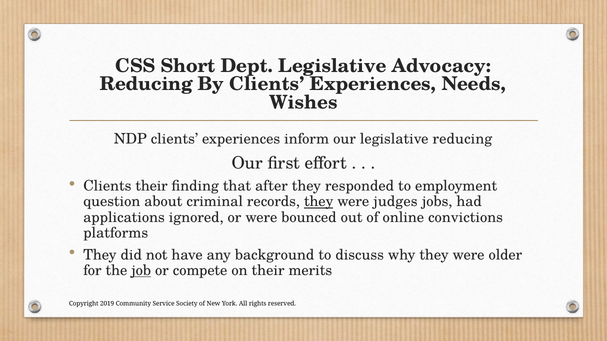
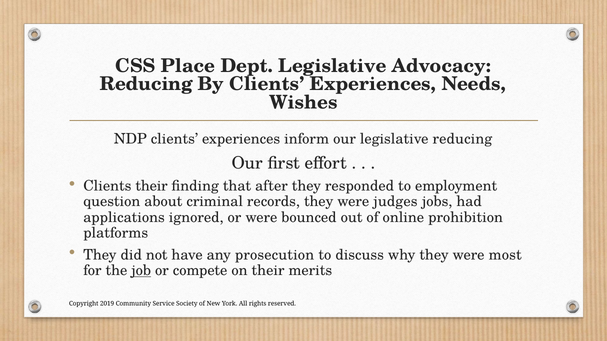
Short: Short -> Place
they at (319, 202) underline: present -> none
convictions: convictions -> prohibition
background: background -> prosecution
older: older -> most
